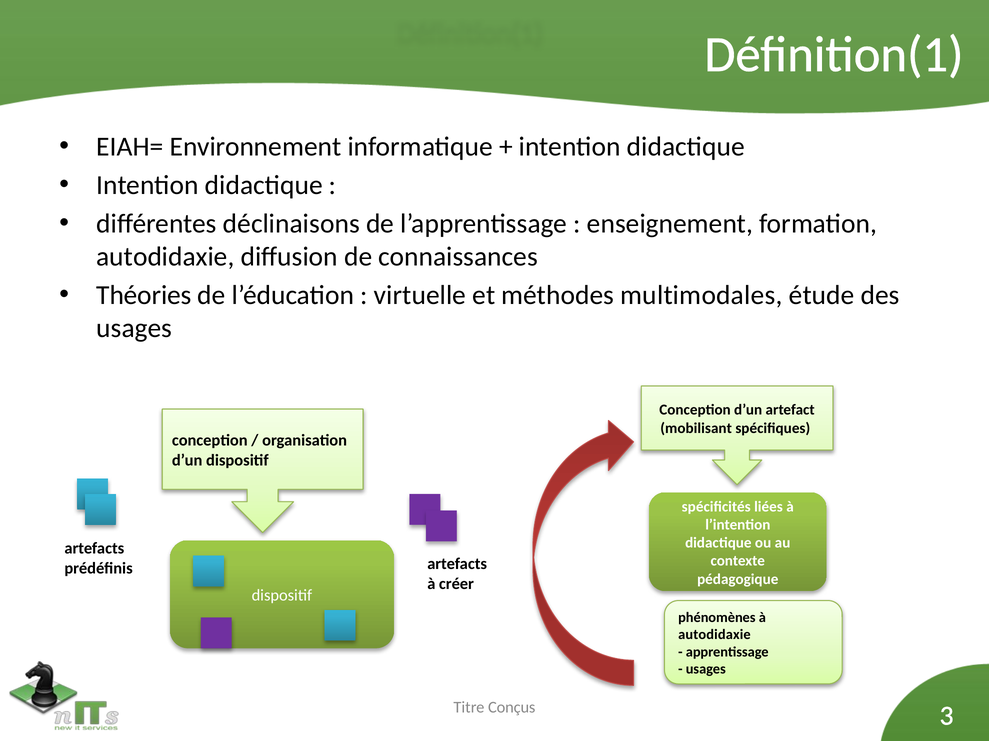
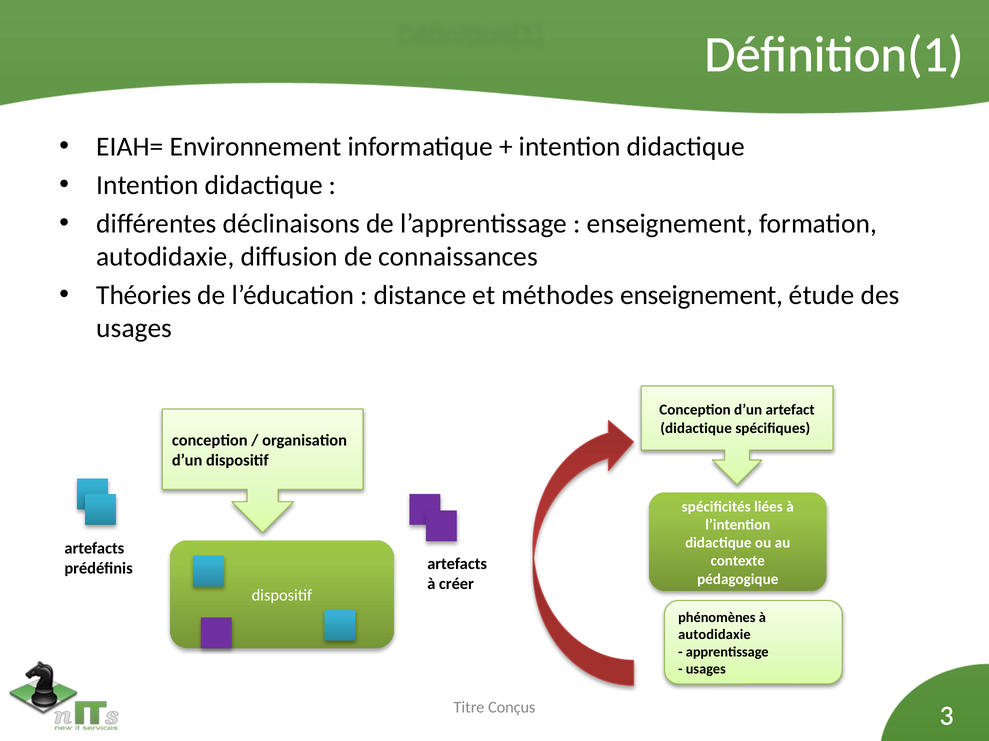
virtuelle: virtuelle -> distance
méthodes multimodales: multimodales -> enseignement
mobilisant at (696, 429): mobilisant -> didactique
